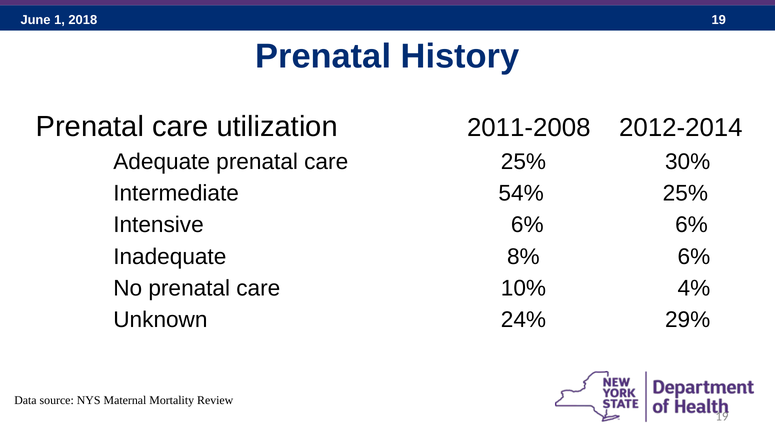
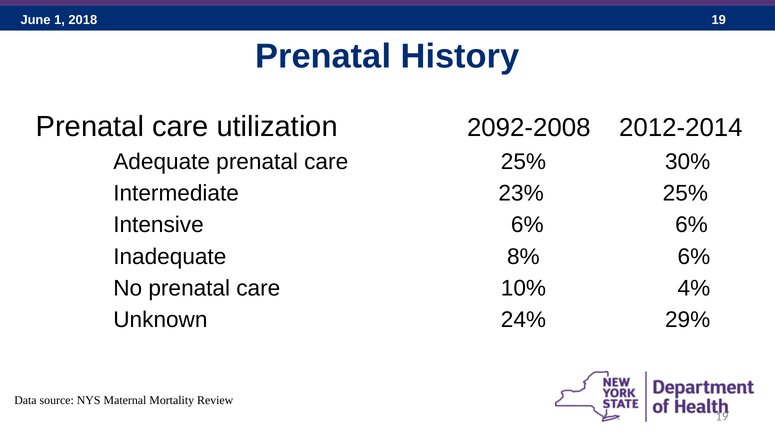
2011-2008: 2011-2008 -> 2092-2008
54%: 54% -> 23%
